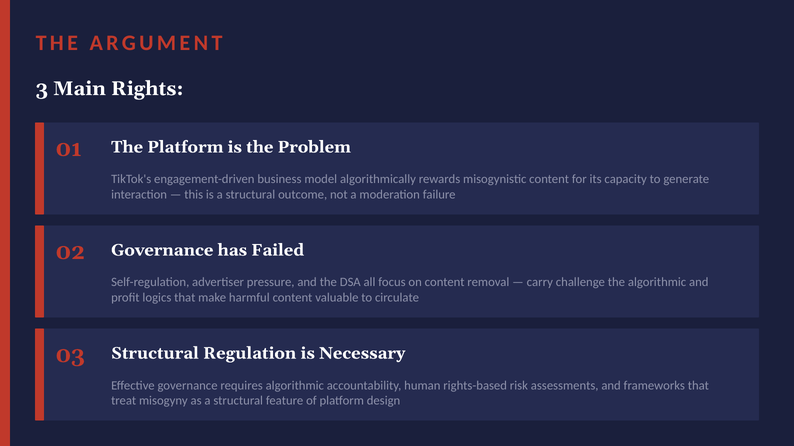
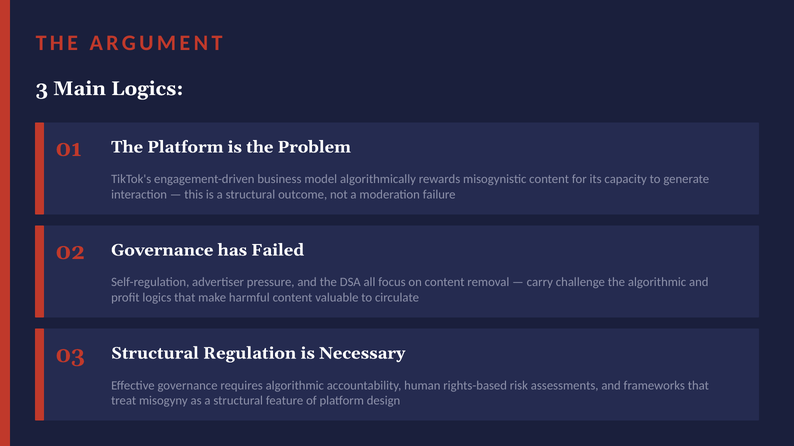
Main Rights: Rights -> Logics
